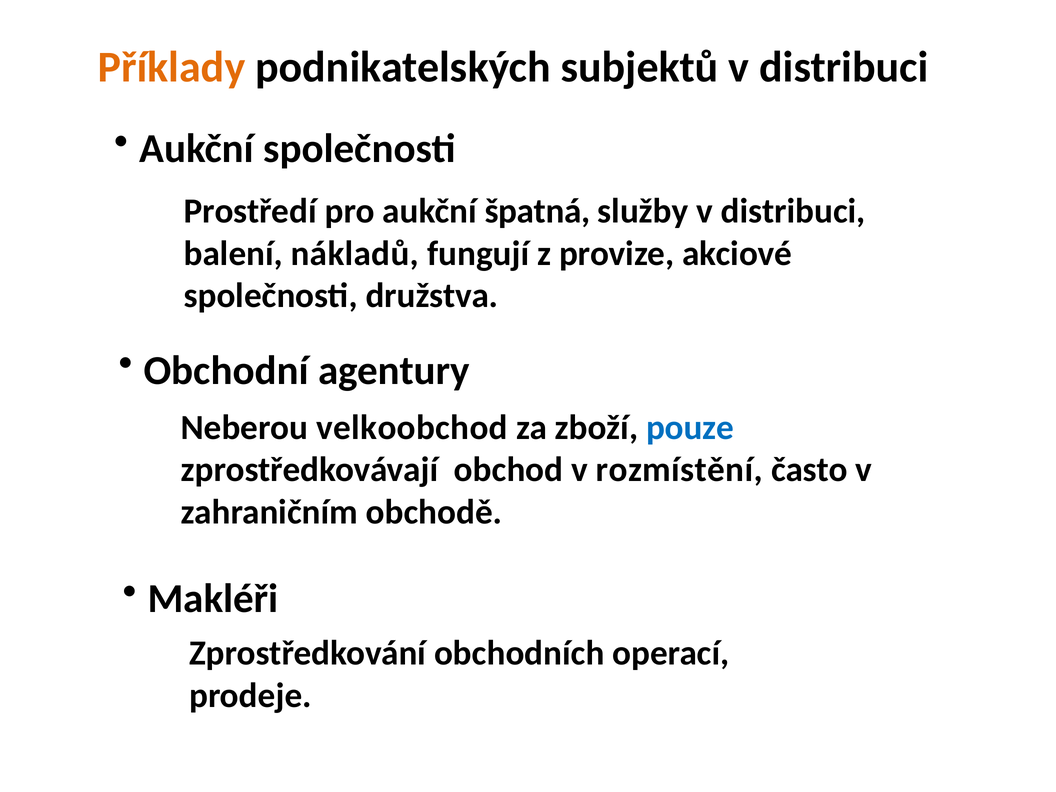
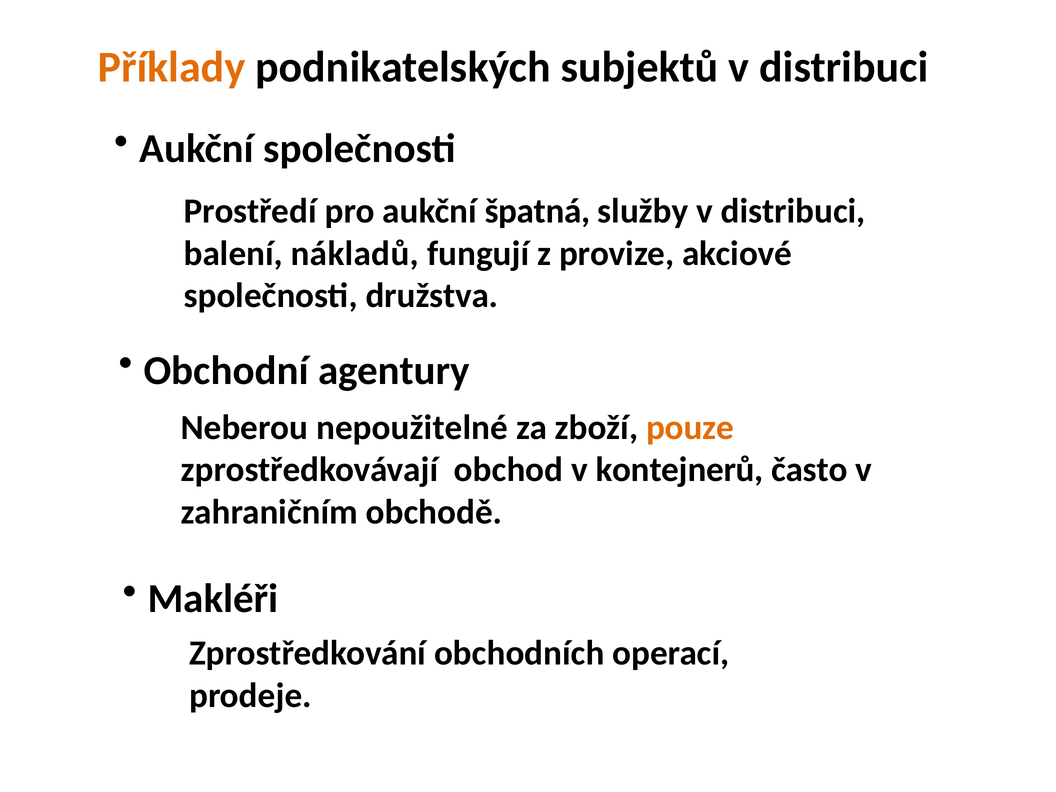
velkoobchod: velkoobchod -> nepoužitelné
pouze colour: blue -> orange
rozmístění: rozmístění -> kontejnerů
